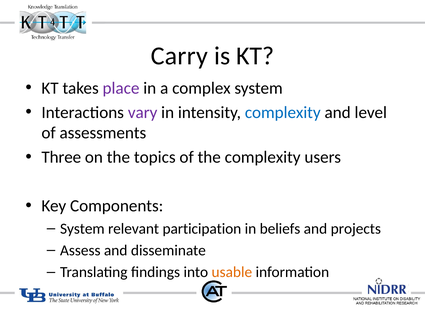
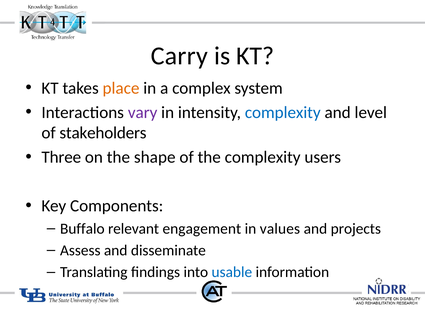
place colour: purple -> orange
assessments: assessments -> stakeholders
topics: topics -> shape
System at (82, 229): System -> Buffalo
participation: participation -> engagement
beliefs: beliefs -> values
usable colour: orange -> blue
